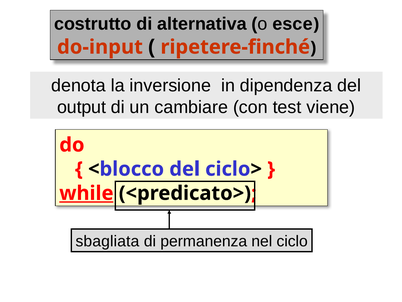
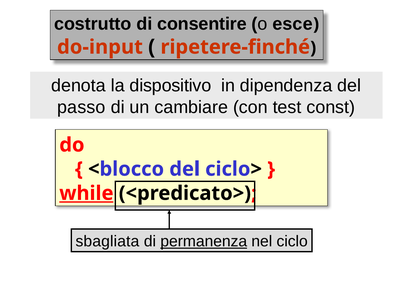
alternativa: alternativa -> consentire
inversione: inversione -> dispositivo
output: output -> passo
viene: viene -> const
permanenza underline: none -> present
